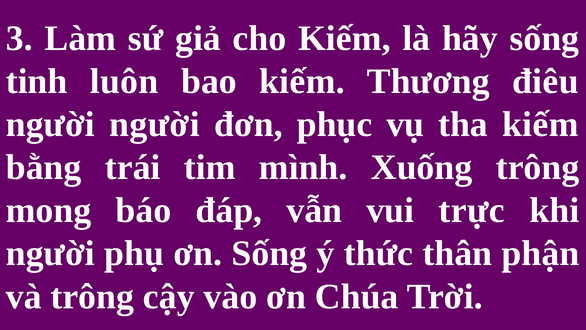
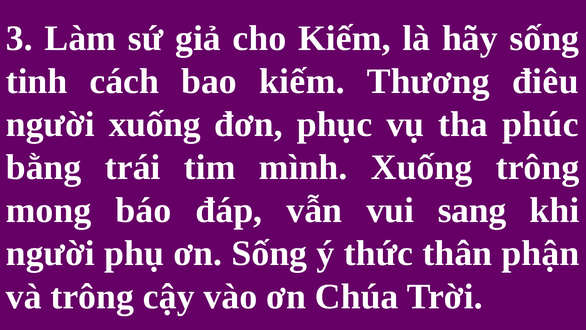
luôn: luôn -> cách
người người: người -> xuống
tha kiếm: kiếm -> phúc
trực: trực -> sang
